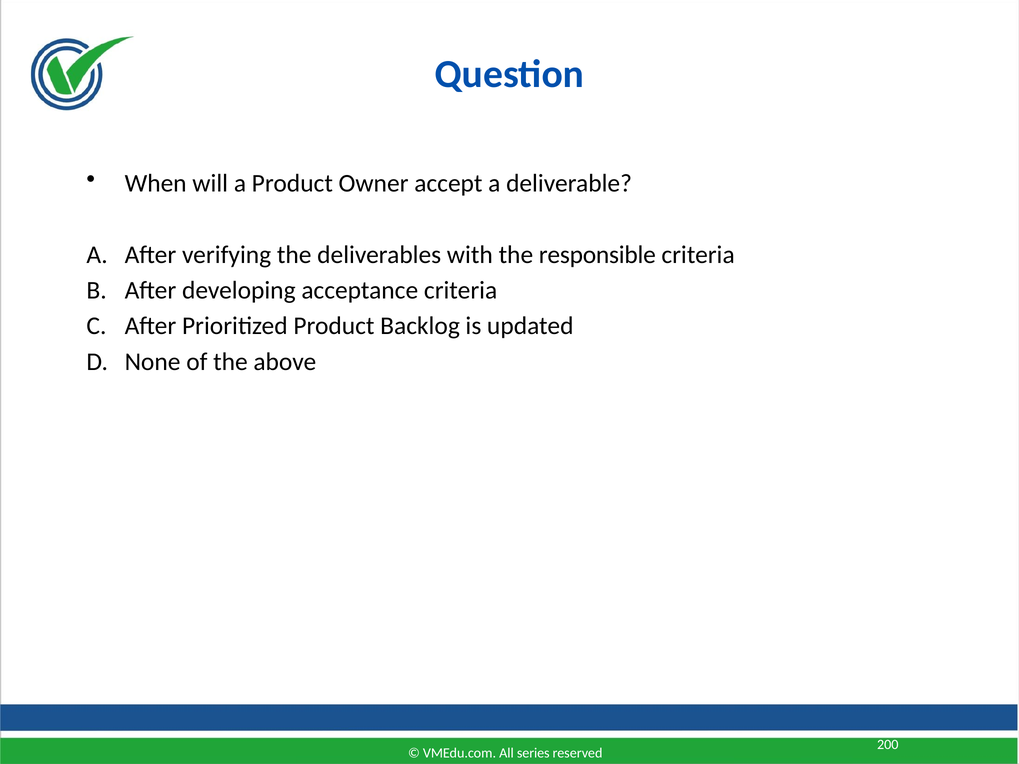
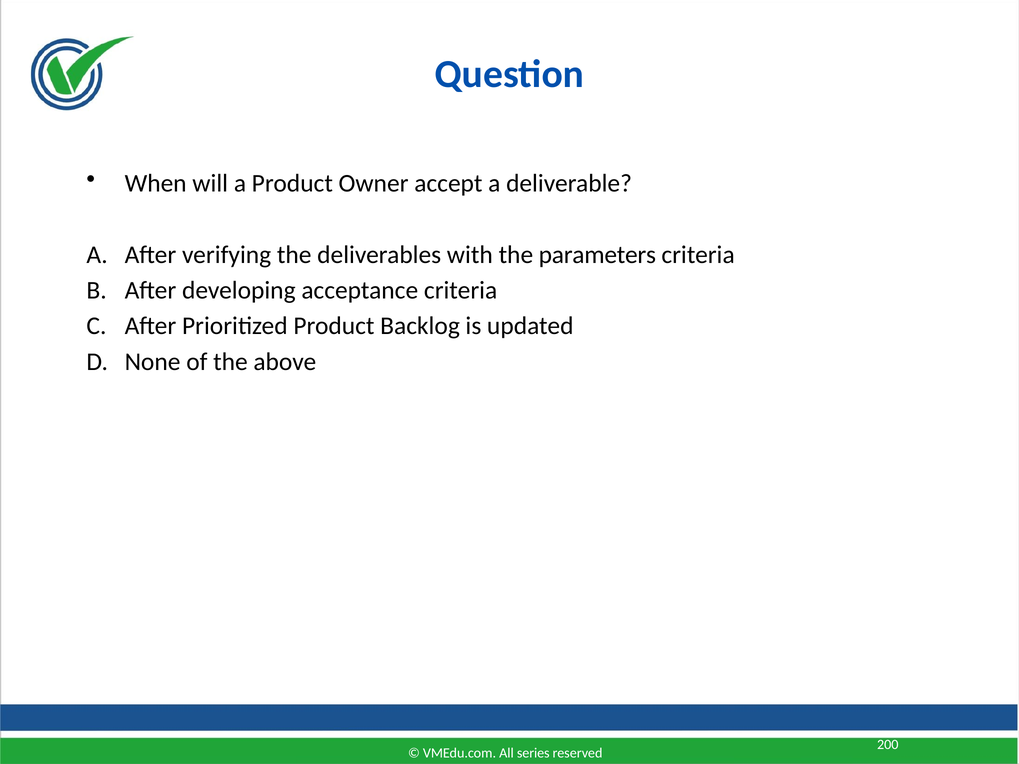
responsible: responsible -> parameters
